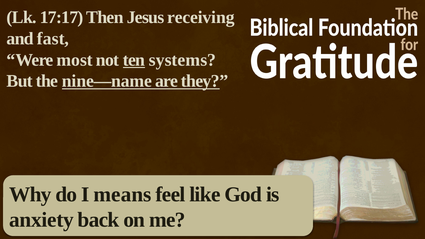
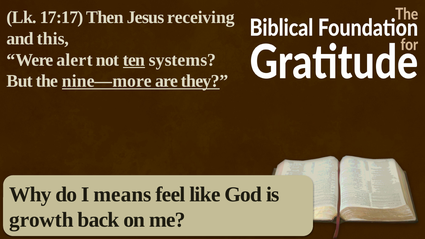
fast: fast -> this
most: most -> alert
nine—name: nine—name -> nine—more
anxiety: anxiety -> growth
